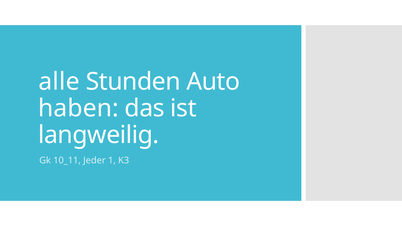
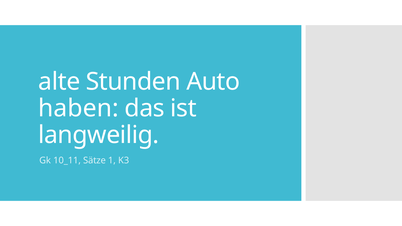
alle: alle -> alte
Jeder: Jeder -> Sätze
